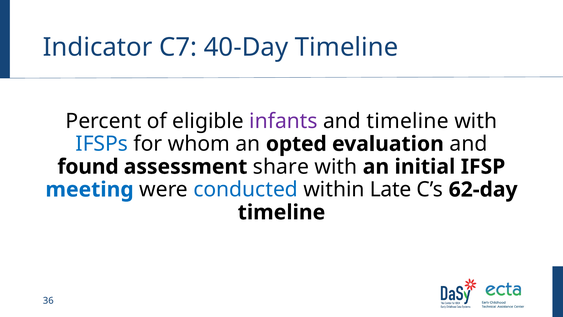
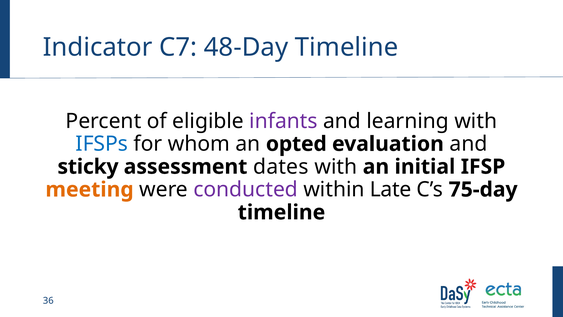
40-Day: 40-Day -> 48-Day
and timeline: timeline -> learning
found: found -> sticky
share: share -> dates
meeting colour: blue -> orange
conducted colour: blue -> purple
62-day: 62-day -> 75-day
